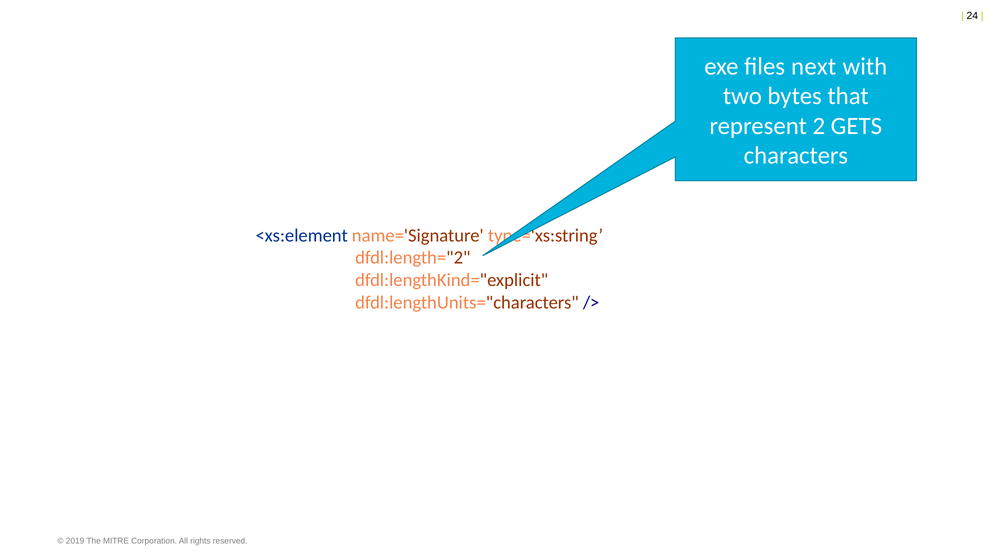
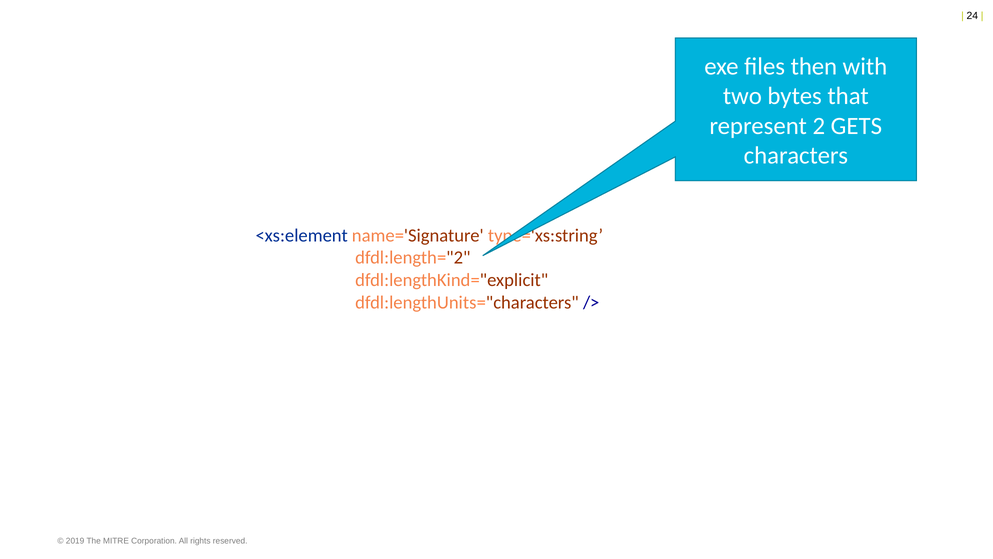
next: next -> then
